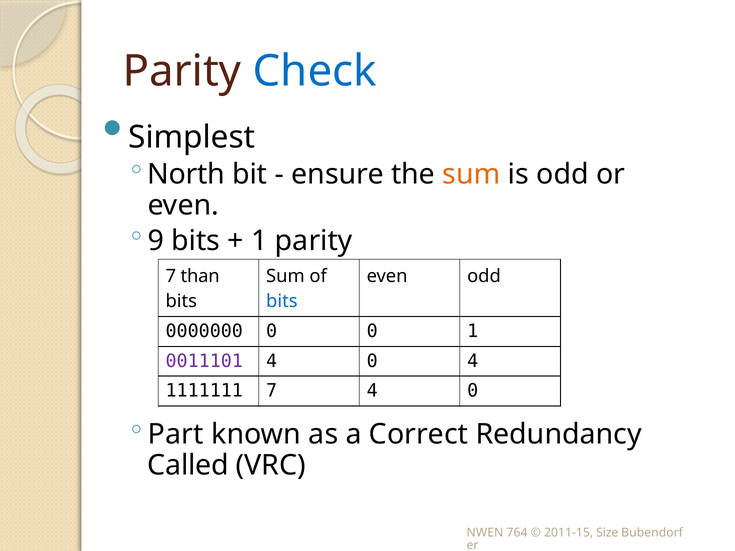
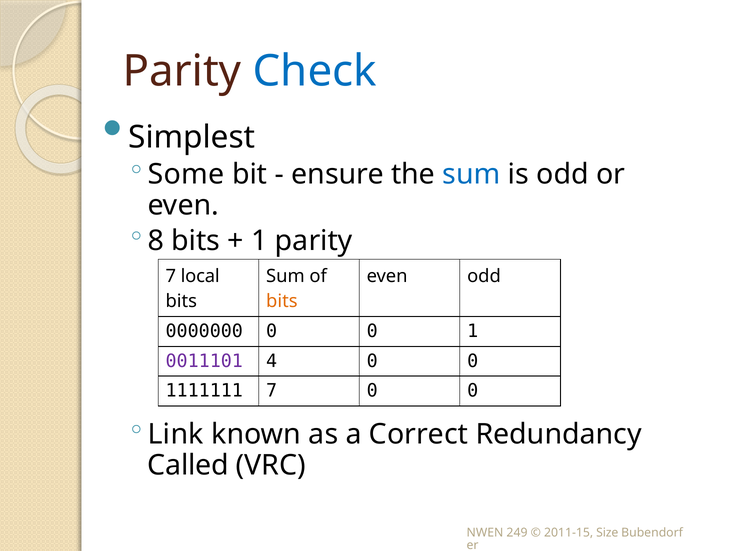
North: North -> Some
sum at (472, 174) colour: orange -> blue
9: 9 -> 8
than: than -> local
bits at (282, 302) colour: blue -> orange
4 0 4: 4 -> 0
7 4: 4 -> 0
Part: Part -> Link
764: 764 -> 249
